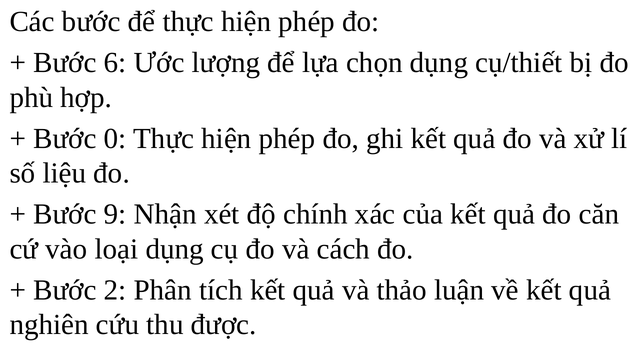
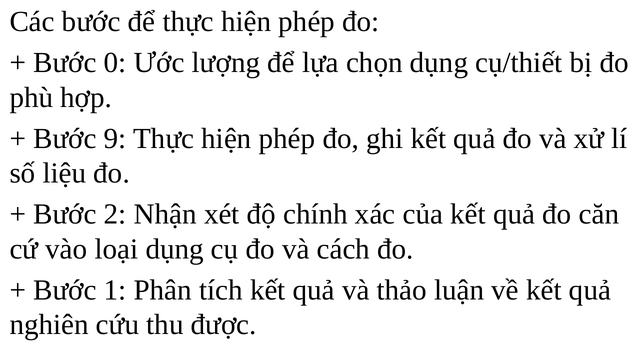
6: 6 -> 0
0: 0 -> 9
9: 9 -> 2
2: 2 -> 1
